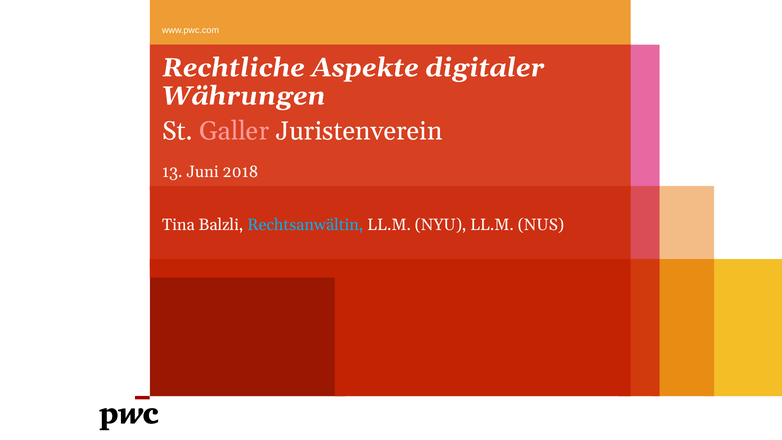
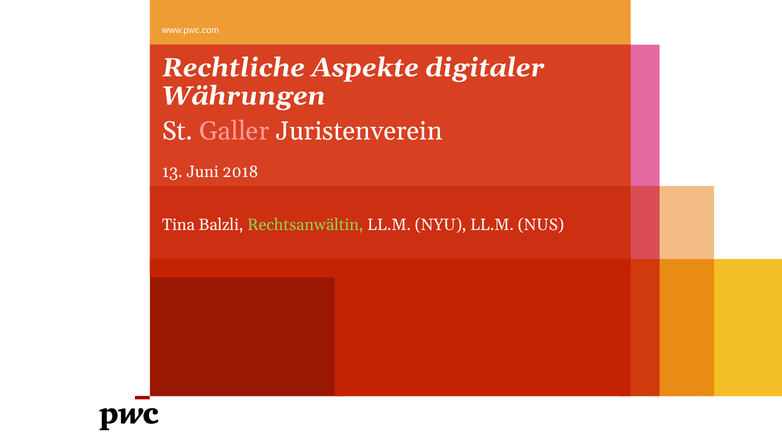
Rechtsanwältin colour: light blue -> light green
